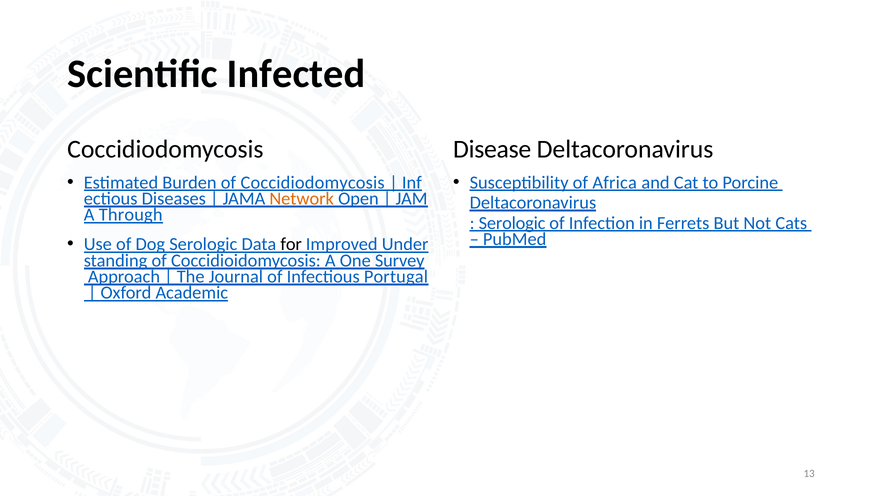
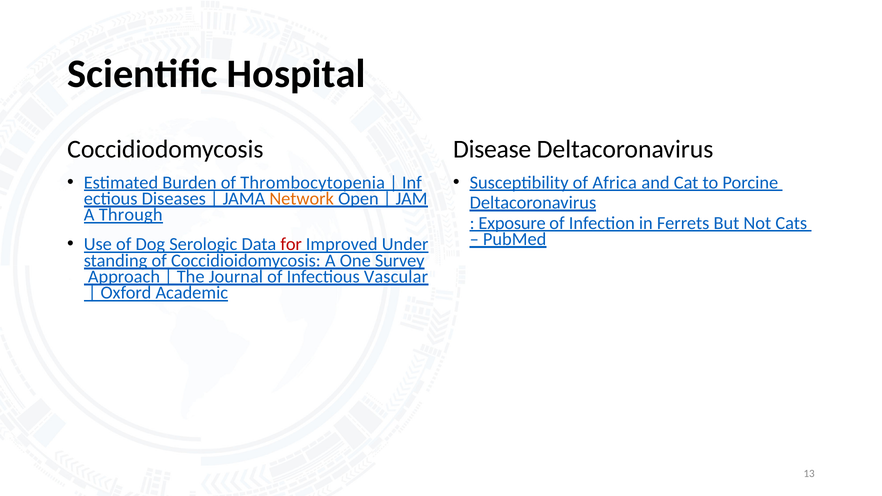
Infected: Infected -> Hospital
of Coccidiodomycosis: Coccidiodomycosis -> Thrombocytopenia
Serologic at (512, 223): Serologic -> Exposure
for colour: black -> red
Portugal: Portugal -> Vascular
